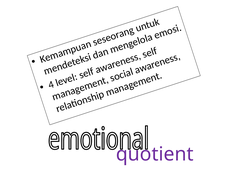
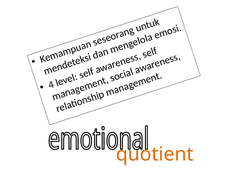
quotient colour: purple -> orange
